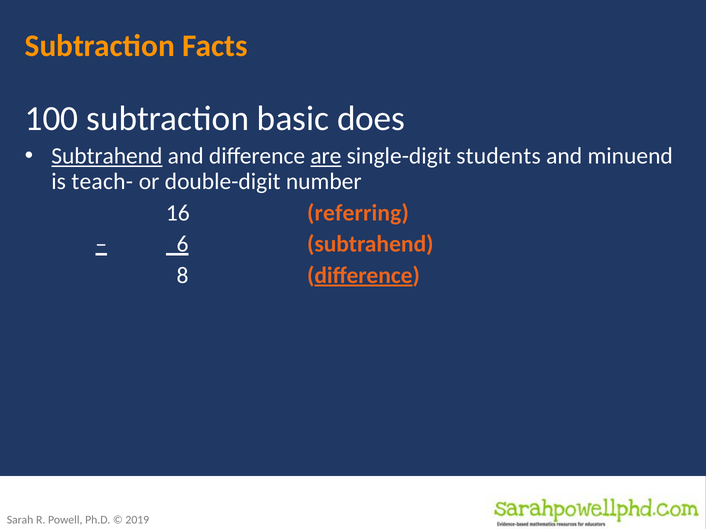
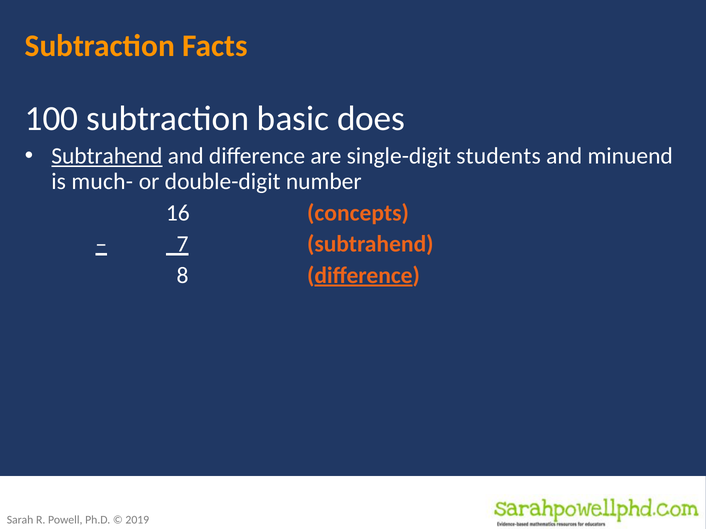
are underline: present -> none
teach-: teach- -> much-
referring: referring -> concepts
6: 6 -> 7
